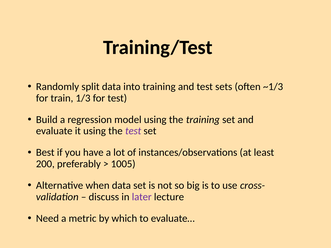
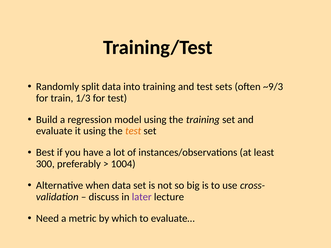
~1/3: ~1/3 -> ~9/3
test at (133, 131) colour: purple -> orange
200: 200 -> 300
1005: 1005 -> 1004
